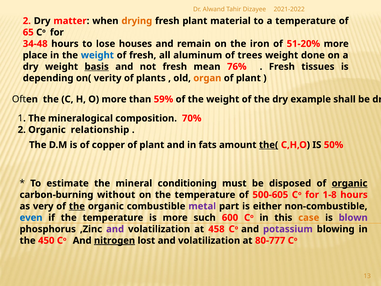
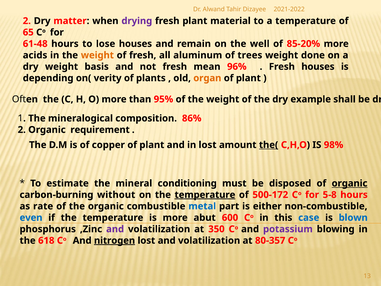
drying colour: orange -> purple
34-48: 34-48 -> 61-48
iron: iron -> well
51-20%: 51-20% -> 85-20%
place: place -> acids
weight at (97, 55) colour: blue -> orange
basis underline: present -> none
76%: 76% -> 96%
Fresh tissues: tissues -> houses
59%: 59% -> 95%
70%: 70% -> 86%
relationship: relationship -> requirement
in fats: fats -> lost
50%: 50% -> 98%
temperature at (205, 195) underline: none -> present
500-605: 500-605 -> 500-172
1-8: 1-8 -> 5-8
very: very -> rate
the at (77, 206) underline: present -> none
metal colour: purple -> blue
such: such -> abut
case colour: orange -> blue
blown colour: purple -> blue
458: 458 -> 350
450: 450 -> 618
80-777: 80-777 -> 80-357
